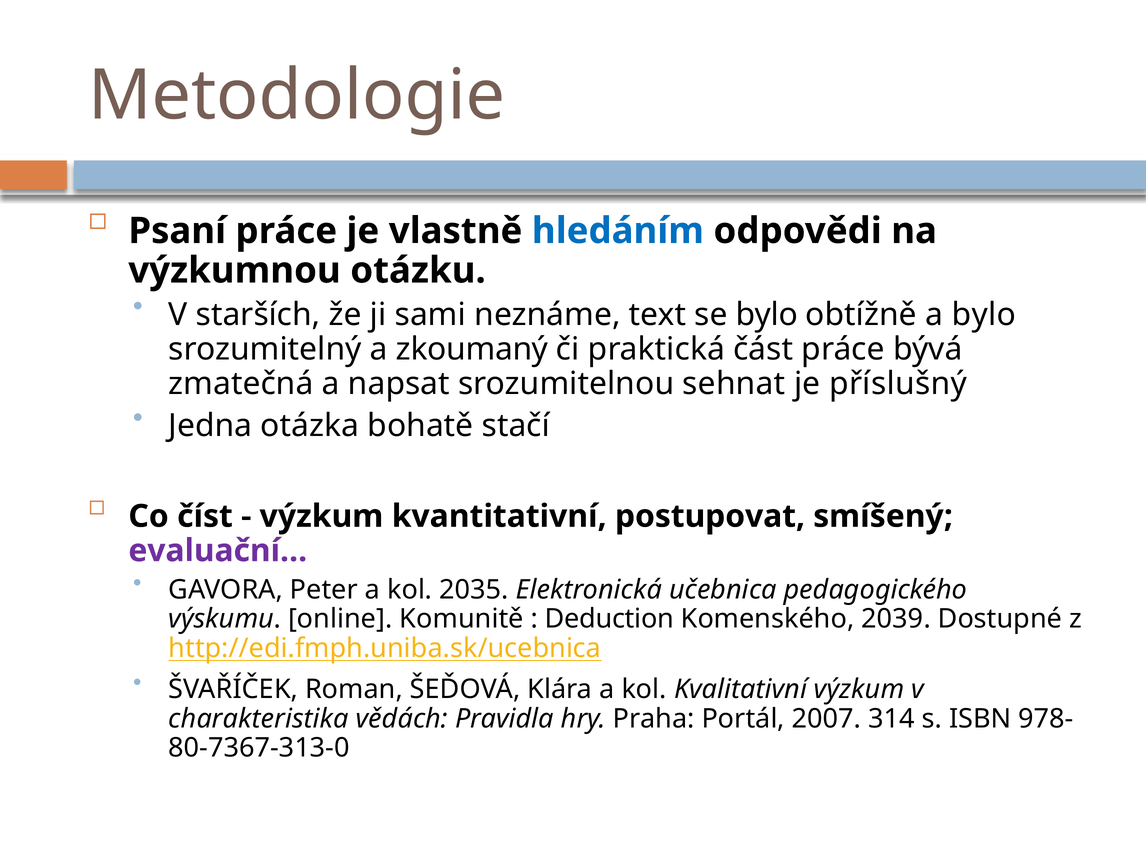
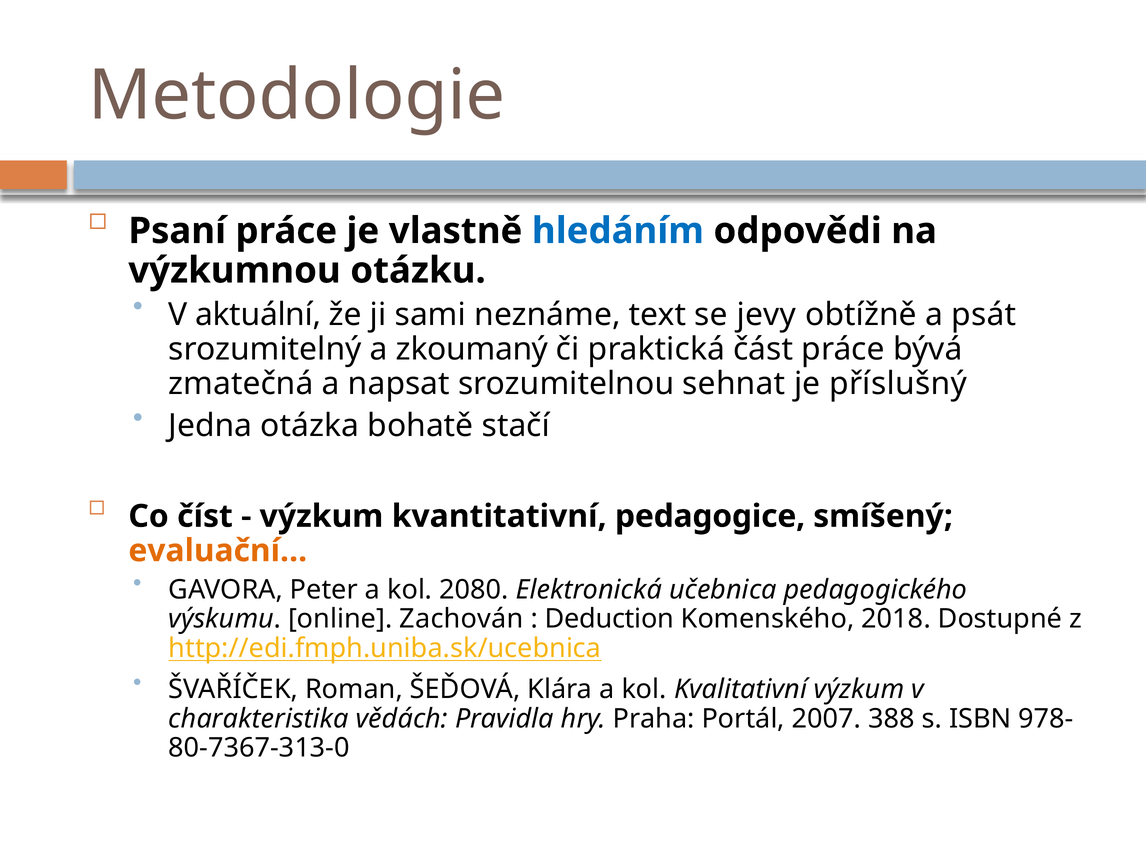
starších: starších -> aktuální
se bylo: bylo -> jevy
a bylo: bylo -> psát
postupovat: postupovat -> pedagogice
evaluační… colour: purple -> orange
2035: 2035 -> 2080
Komunitě: Komunitě -> Zachován
2039: 2039 -> 2018
314: 314 -> 388
